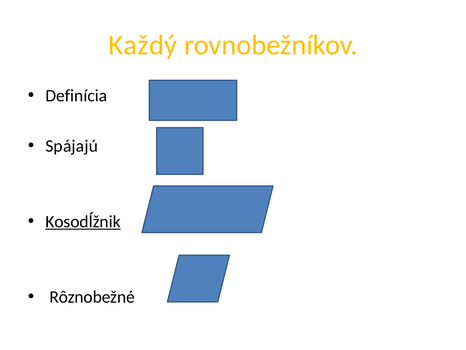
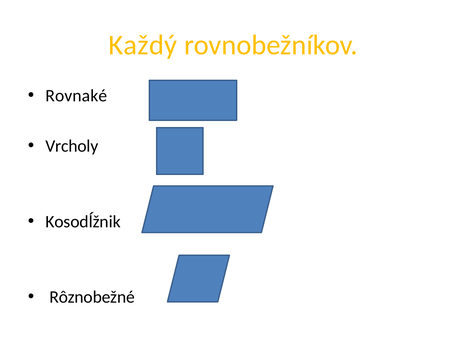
Definícia: Definícia -> Rovnaké
Spájajú: Spájajú -> Vrcholy
Kosodĺžnik underline: present -> none
